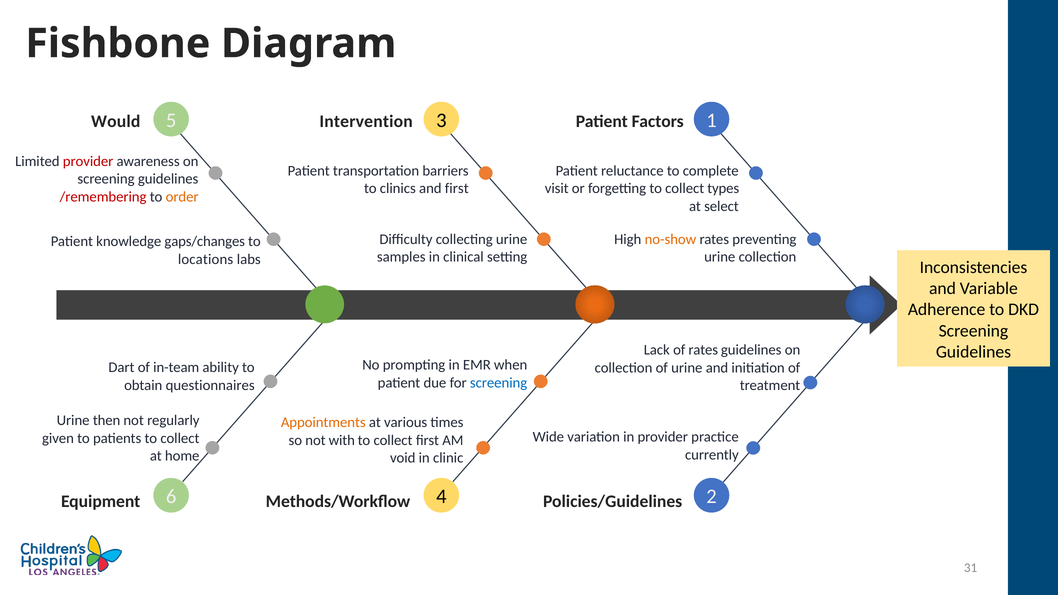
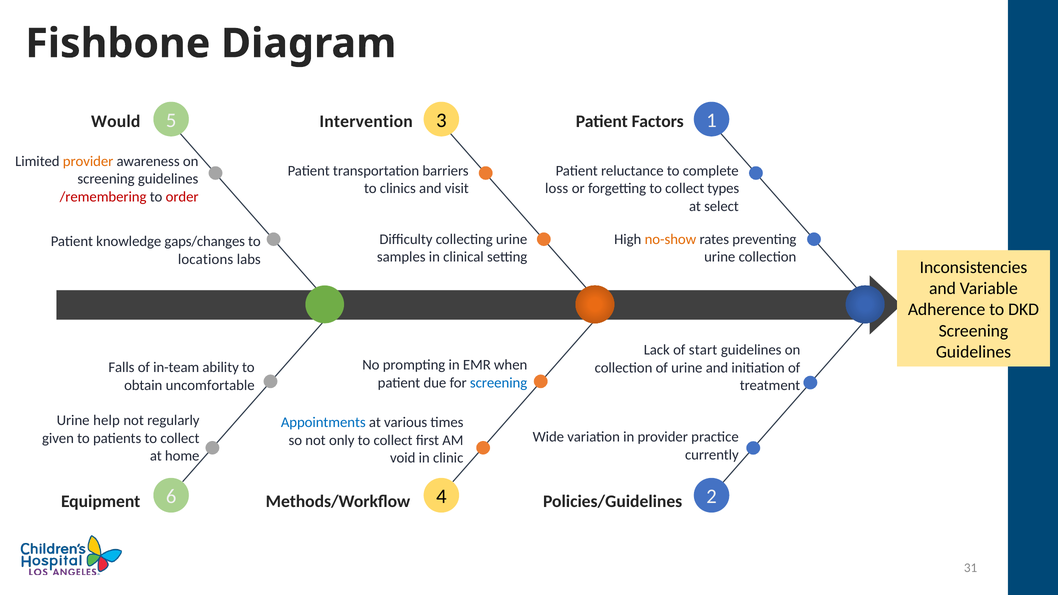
provider at (88, 161) colour: red -> orange
and first: first -> visit
visit: visit -> loss
order colour: orange -> red
of rates: rates -> start
Dart: Dart -> Falls
questionnaires: questionnaires -> uncomfortable
then: then -> help
Appointments colour: orange -> blue
with: with -> only
